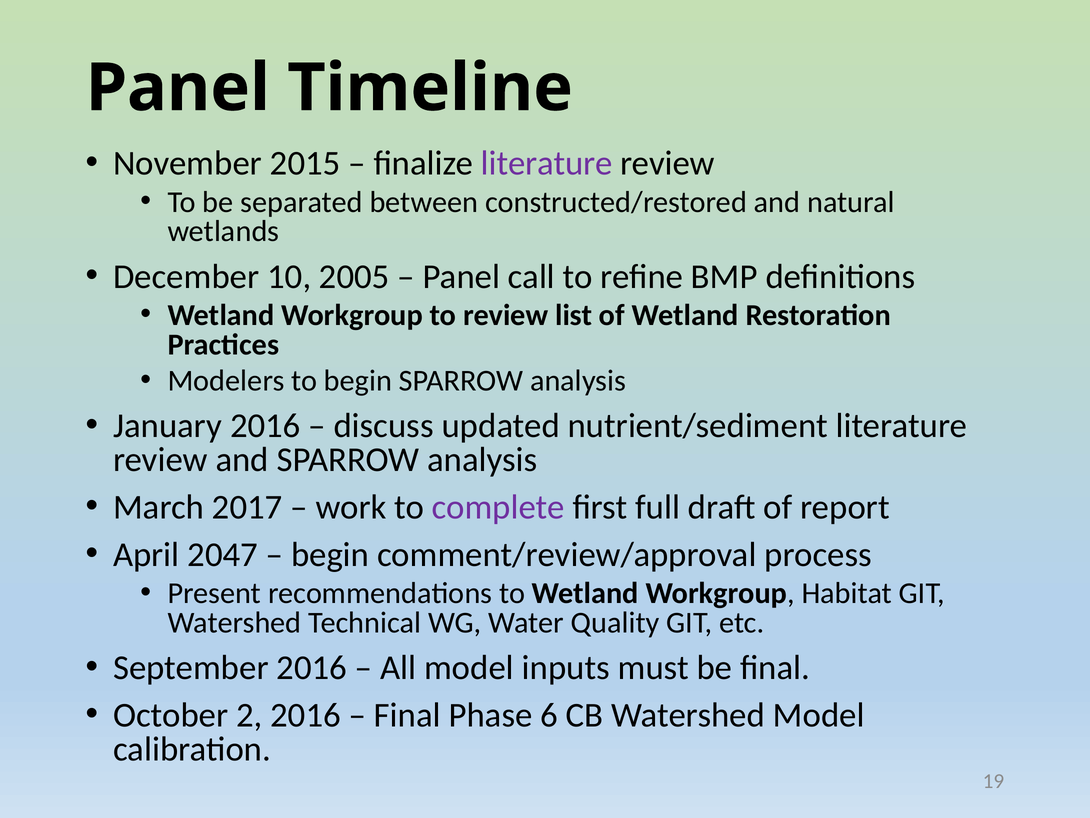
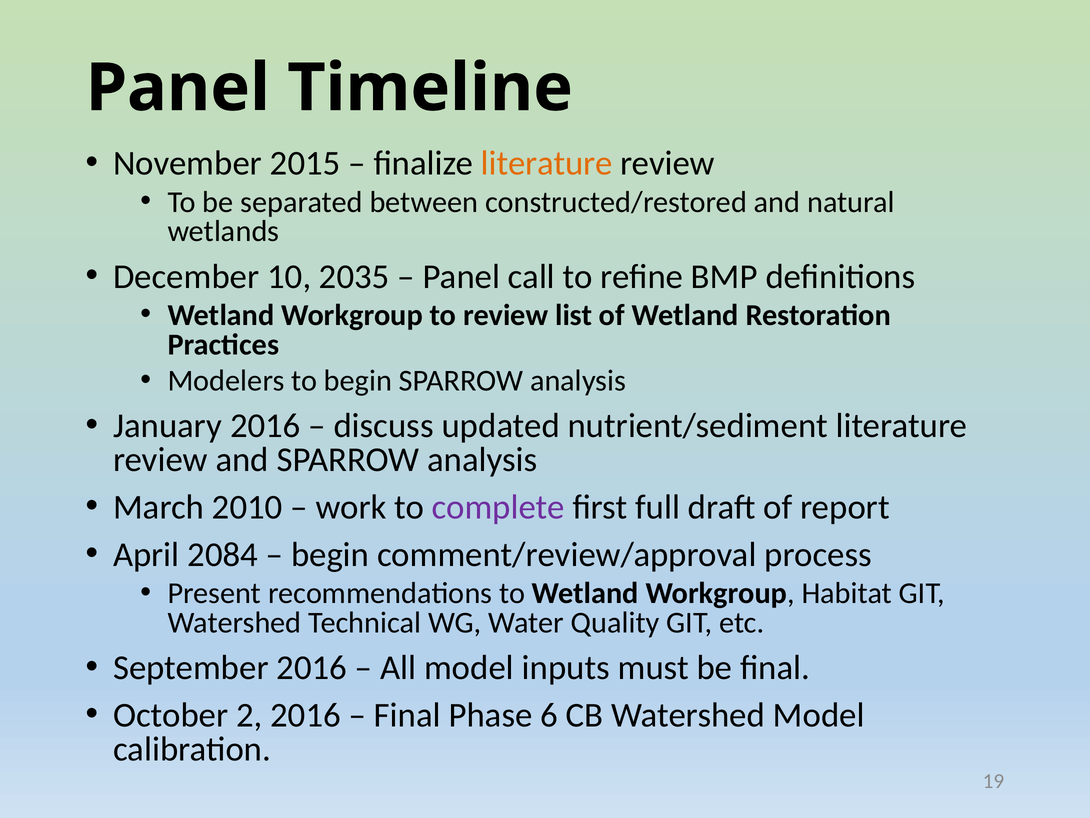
literature at (547, 163) colour: purple -> orange
2005: 2005 -> 2035
2017: 2017 -> 2010
2047: 2047 -> 2084
